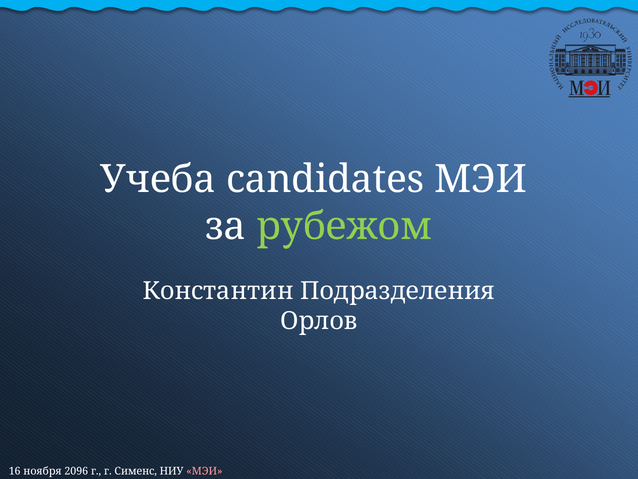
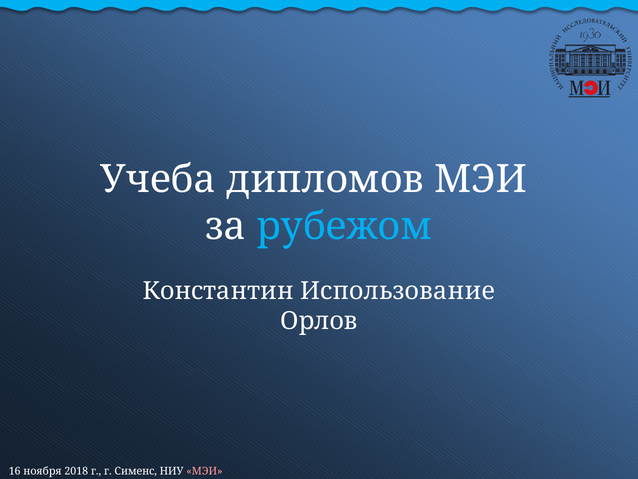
candidates: candidates -> дипломов
рубежом colour: light green -> light blue
Подразделения: Подразделения -> Использование
2096: 2096 -> 2018
